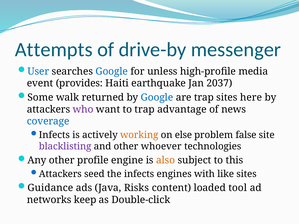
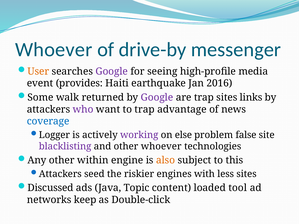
Attempts at (54, 50): Attempts -> Whoever
User colour: blue -> orange
Google at (112, 71) colour: blue -> purple
unless: unless -> seeing
2037: 2037 -> 2016
Google at (157, 98) colour: blue -> purple
here: here -> links
Infects at (54, 135): Infects -> Logger
working colour: orange -> purple
profile: profile -> within
the infects: infects -> riskier
like: like -> less
Guidance: Guidance -> Discussed
Risks: Risks -> Topic
